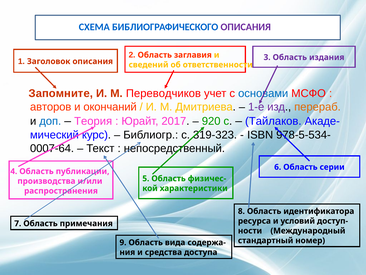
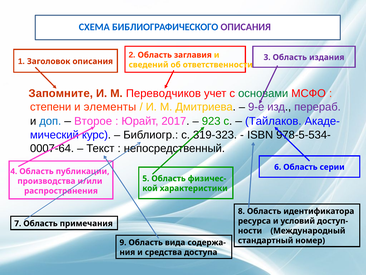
основами colour: blue -> green
авторов: авторов -> степени
окончаний: окончаний -> элементы
1-е: 1-е -> 9-е
перераб colour: orange -> purple
Теория: Теория -> Второе
920: 920 -> 923
